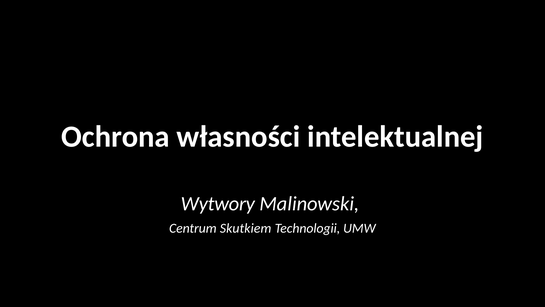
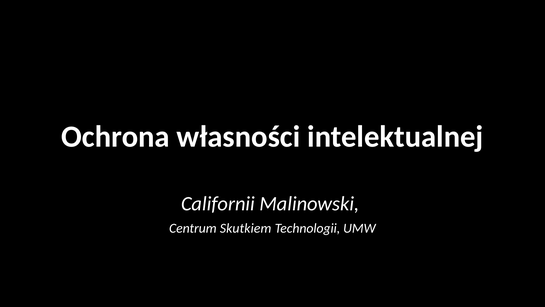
Wytwory: Wytwory -> Californii
